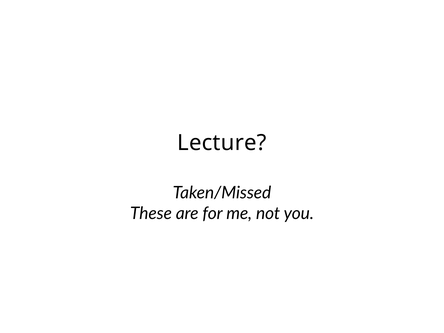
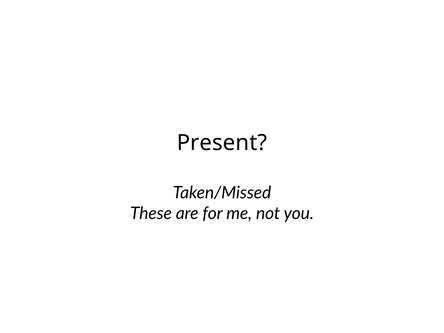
Lecture: Lecture -> Present
